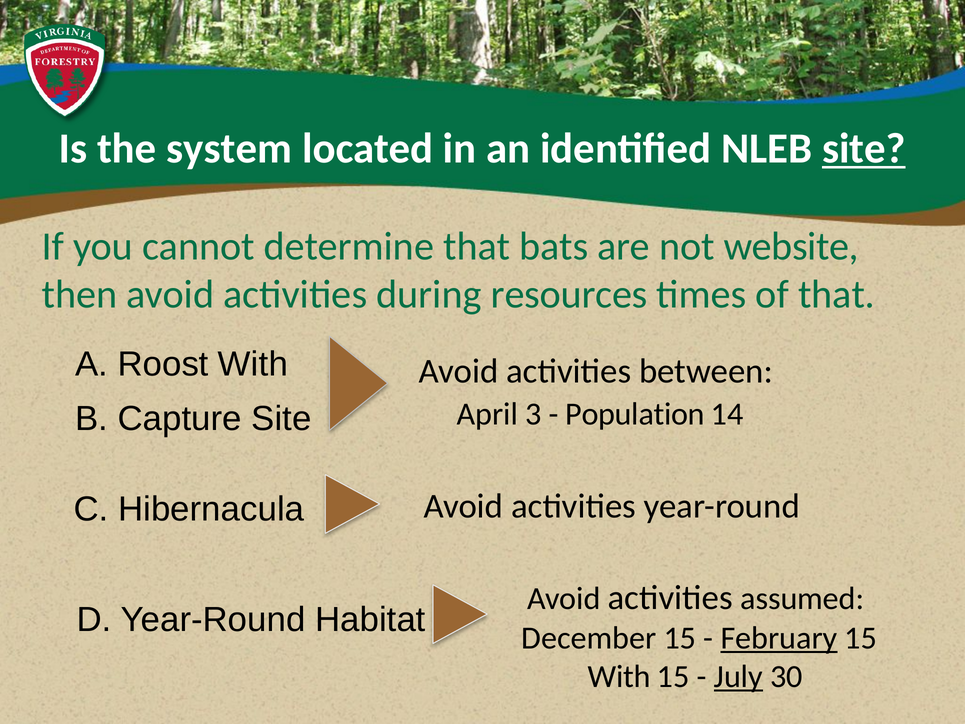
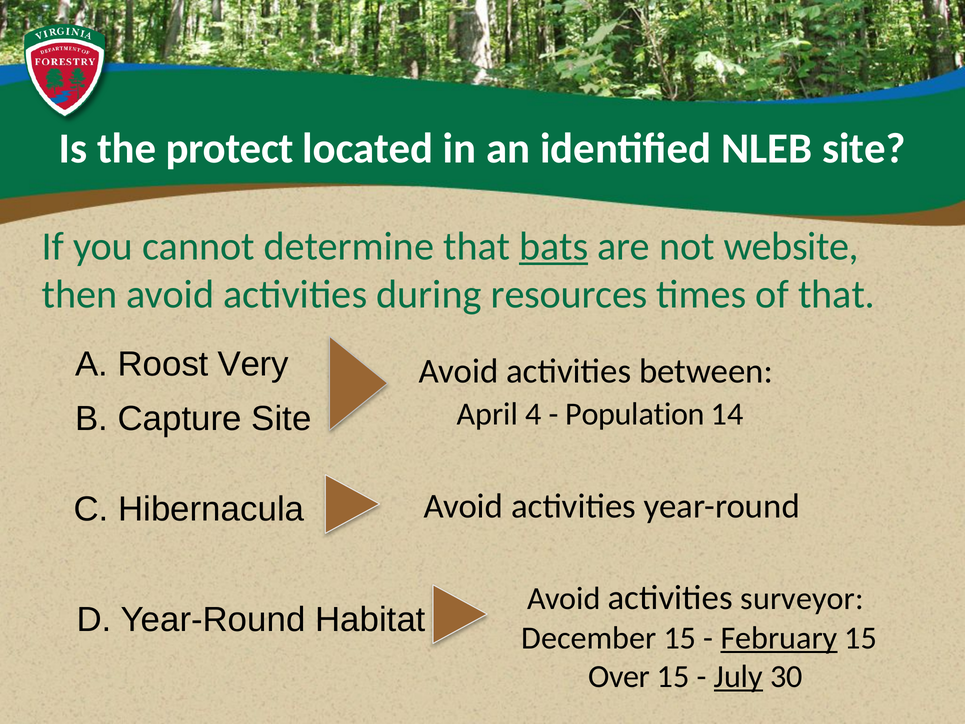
system: system -> protect
site at (864, 149) underline: present -> none
bats underline: none -> present
Roost With: With -> Very
3: 3 -> 4
assumed: assumed -> surveyor
With at (619, 676): With -> Over
